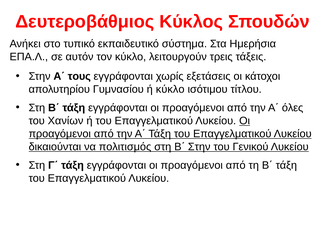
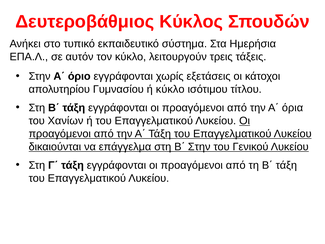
τους: τους -> όριο
όλες: όλες -> όρια
πολιτισμός: πολιτισμός -> επάγγελμα
